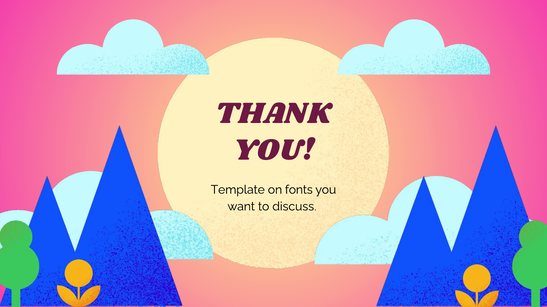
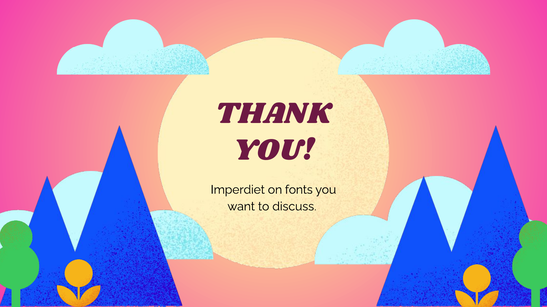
Template: Template -> Imperdiet
